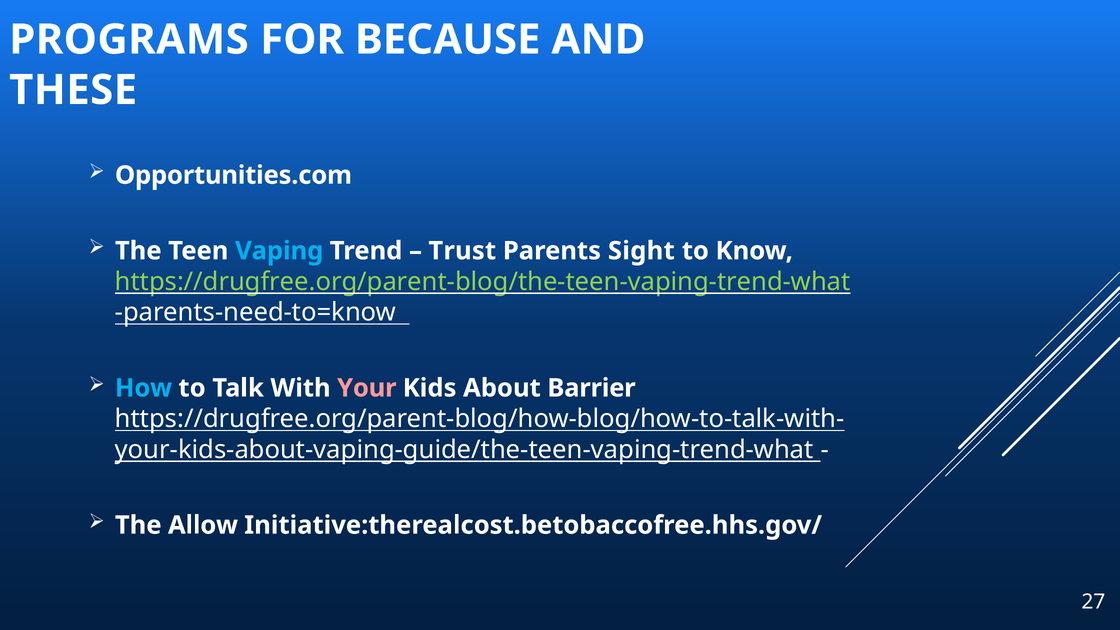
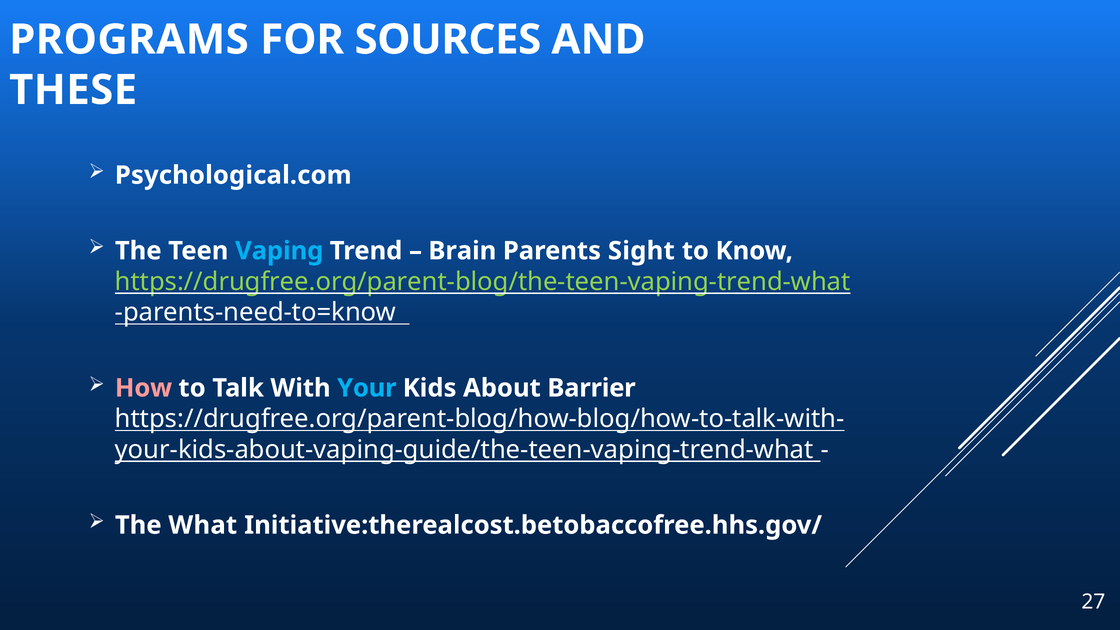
BECAUSE: BECAUSE -> SOURCES
Opportunities.com: Opportunities.com -> Psychological.com
Trust: Trust -> Brain
How colour: light blue -> pink
Your colour: pink -> light blue
Allow: Allow -> What
